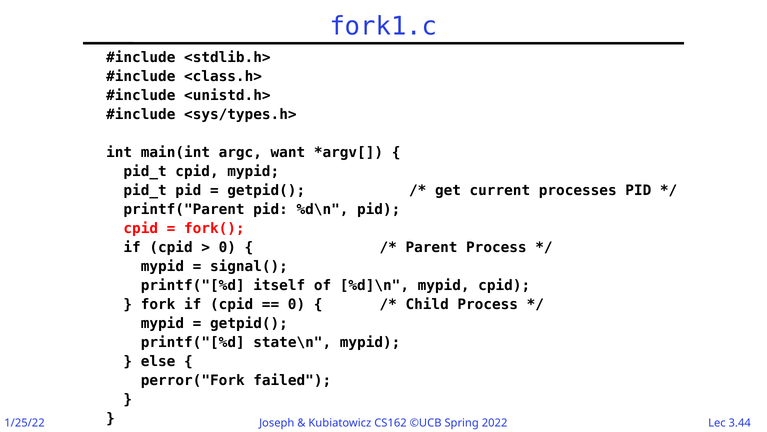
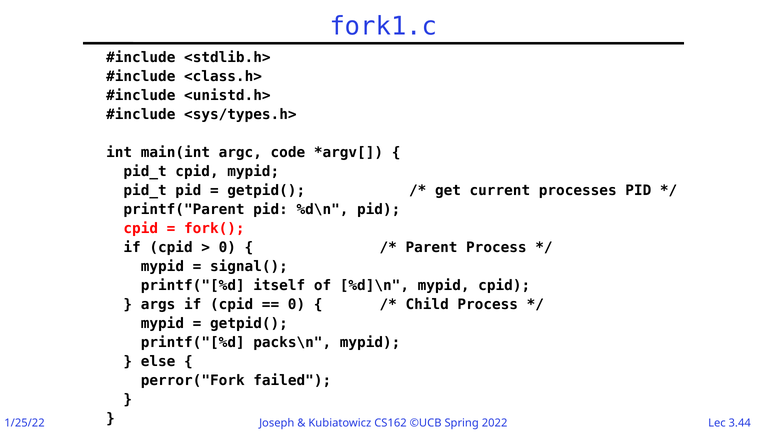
want: want -> code
fork: fork -> args
state\n: state\n -> packs\n
